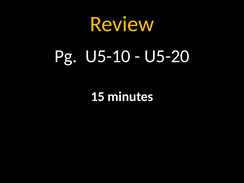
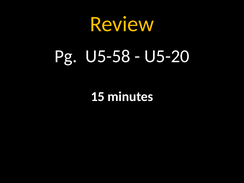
U5-10: U5-10 -> U5-58
